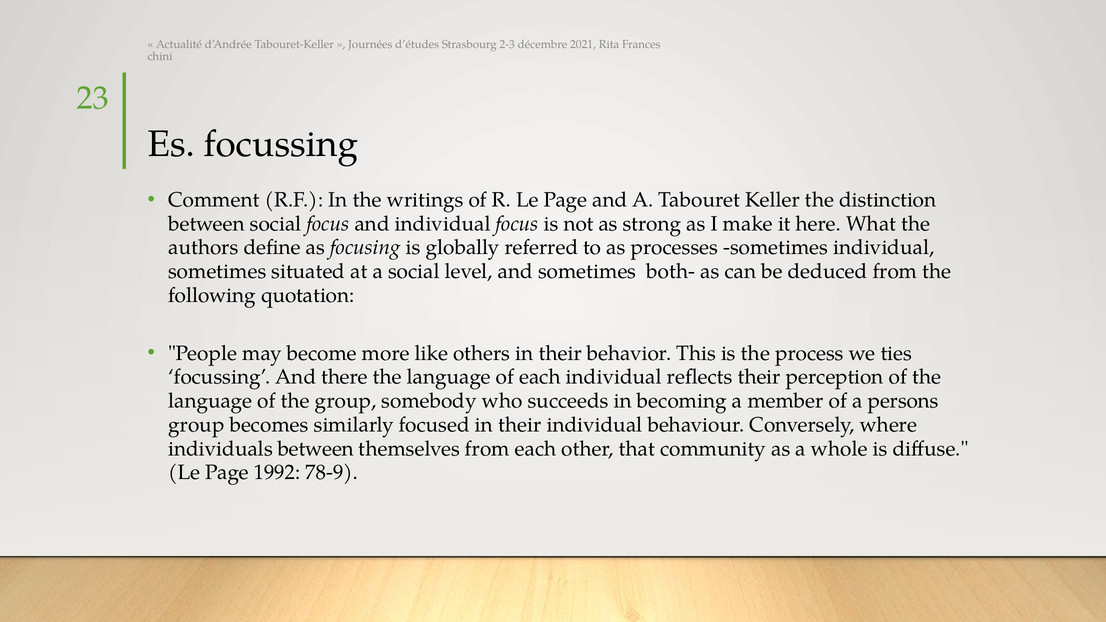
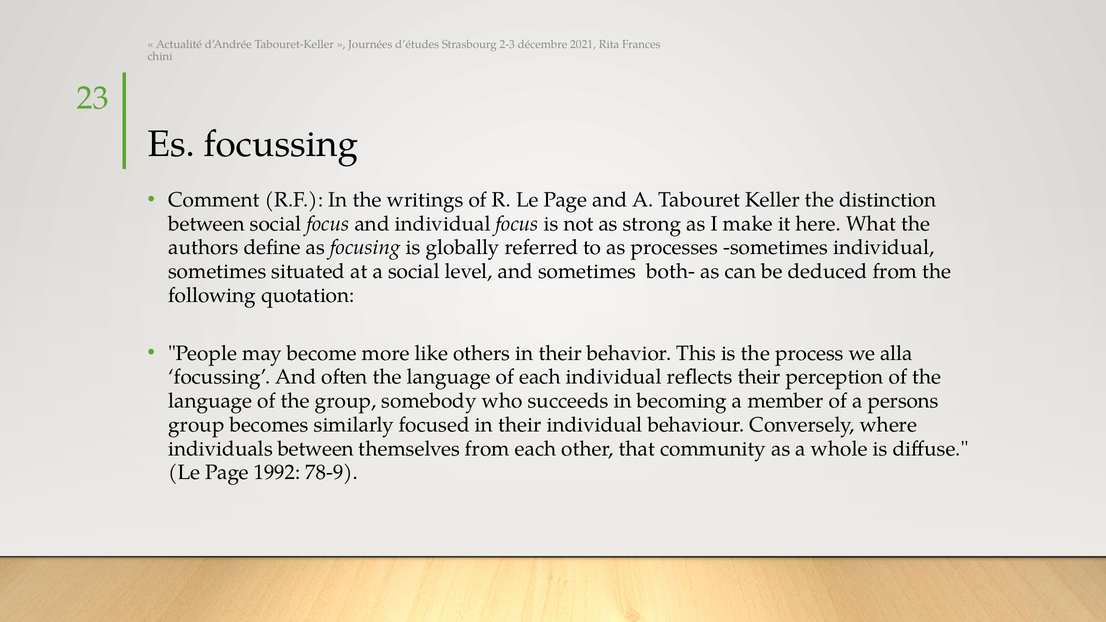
ties: ties -> alla
there: there -> often
